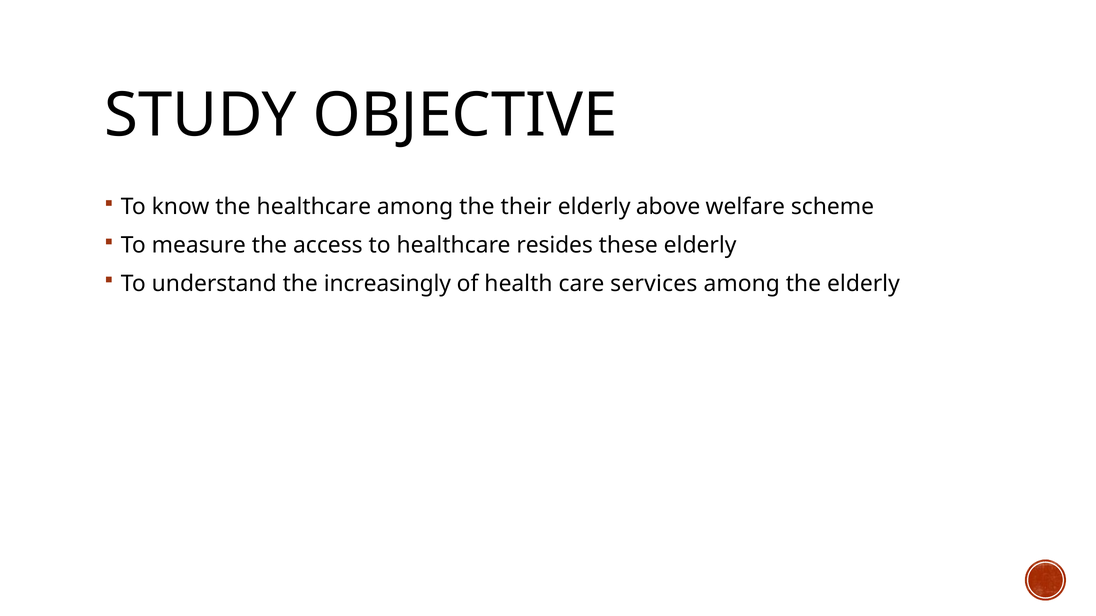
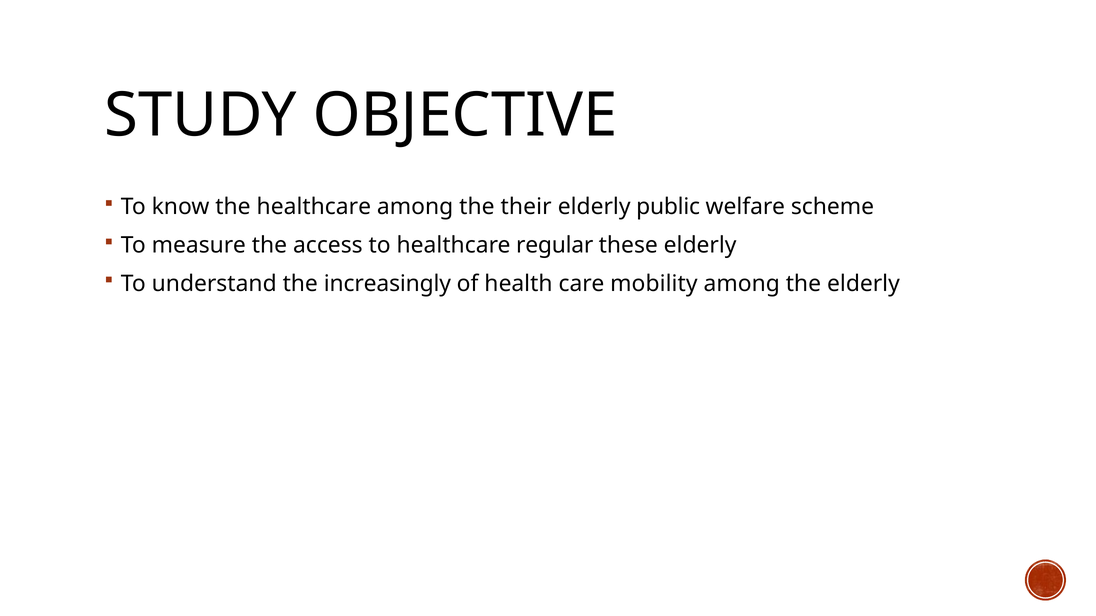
above: above -> public
resides: resides -> regular
services: services -> mobility
